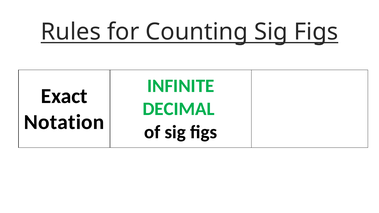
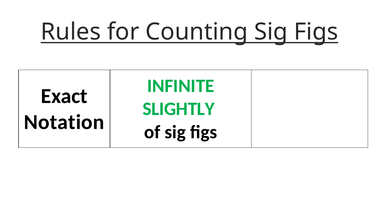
DECIMAL: DECIMAL -> SLIGHTLY
